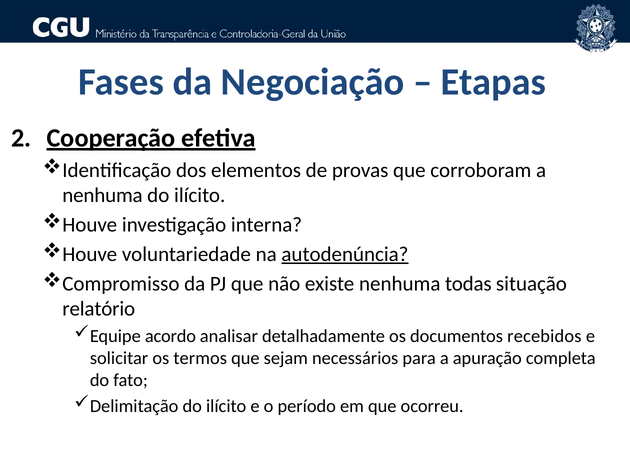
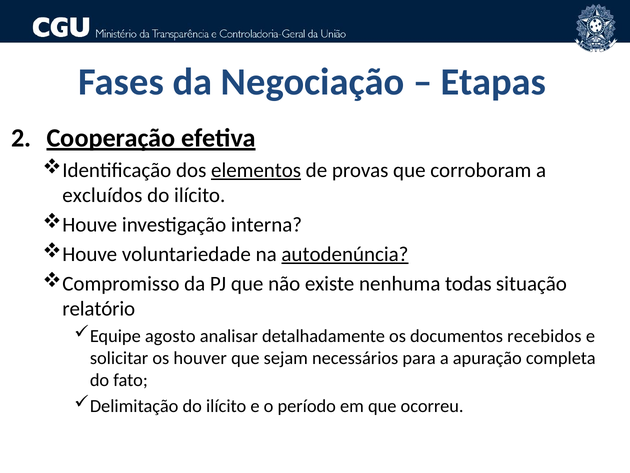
elementos underline: none -> present
nenhuma at (102, 195): nenhuma -> excluídos
acordo: acordo -> agosto
termos: termos -> houver
